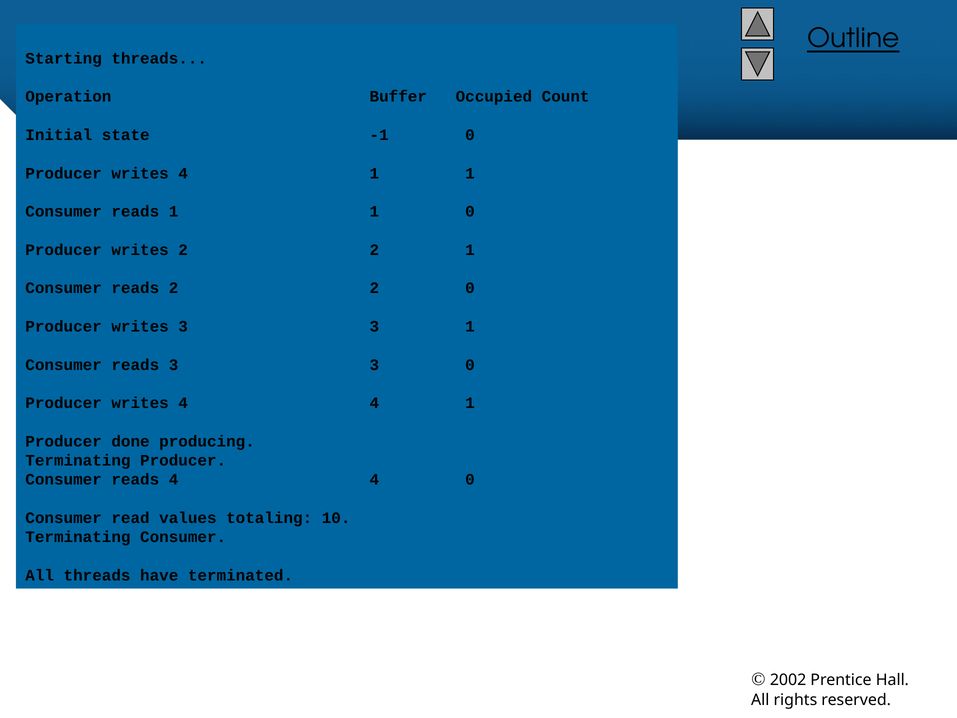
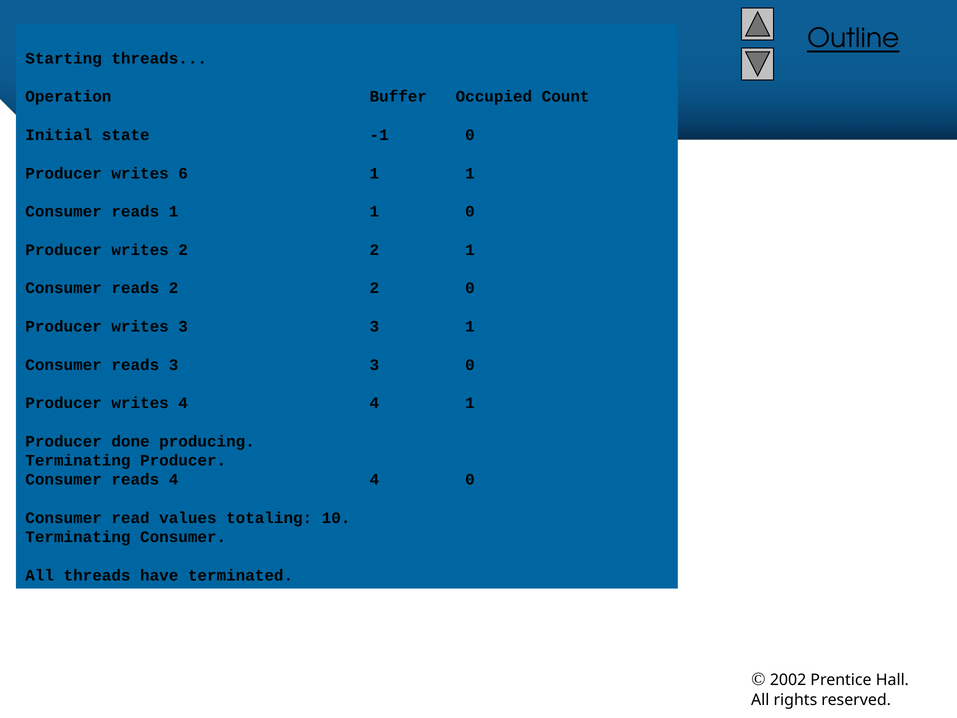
4 at (183, 173): 4 -> 6
